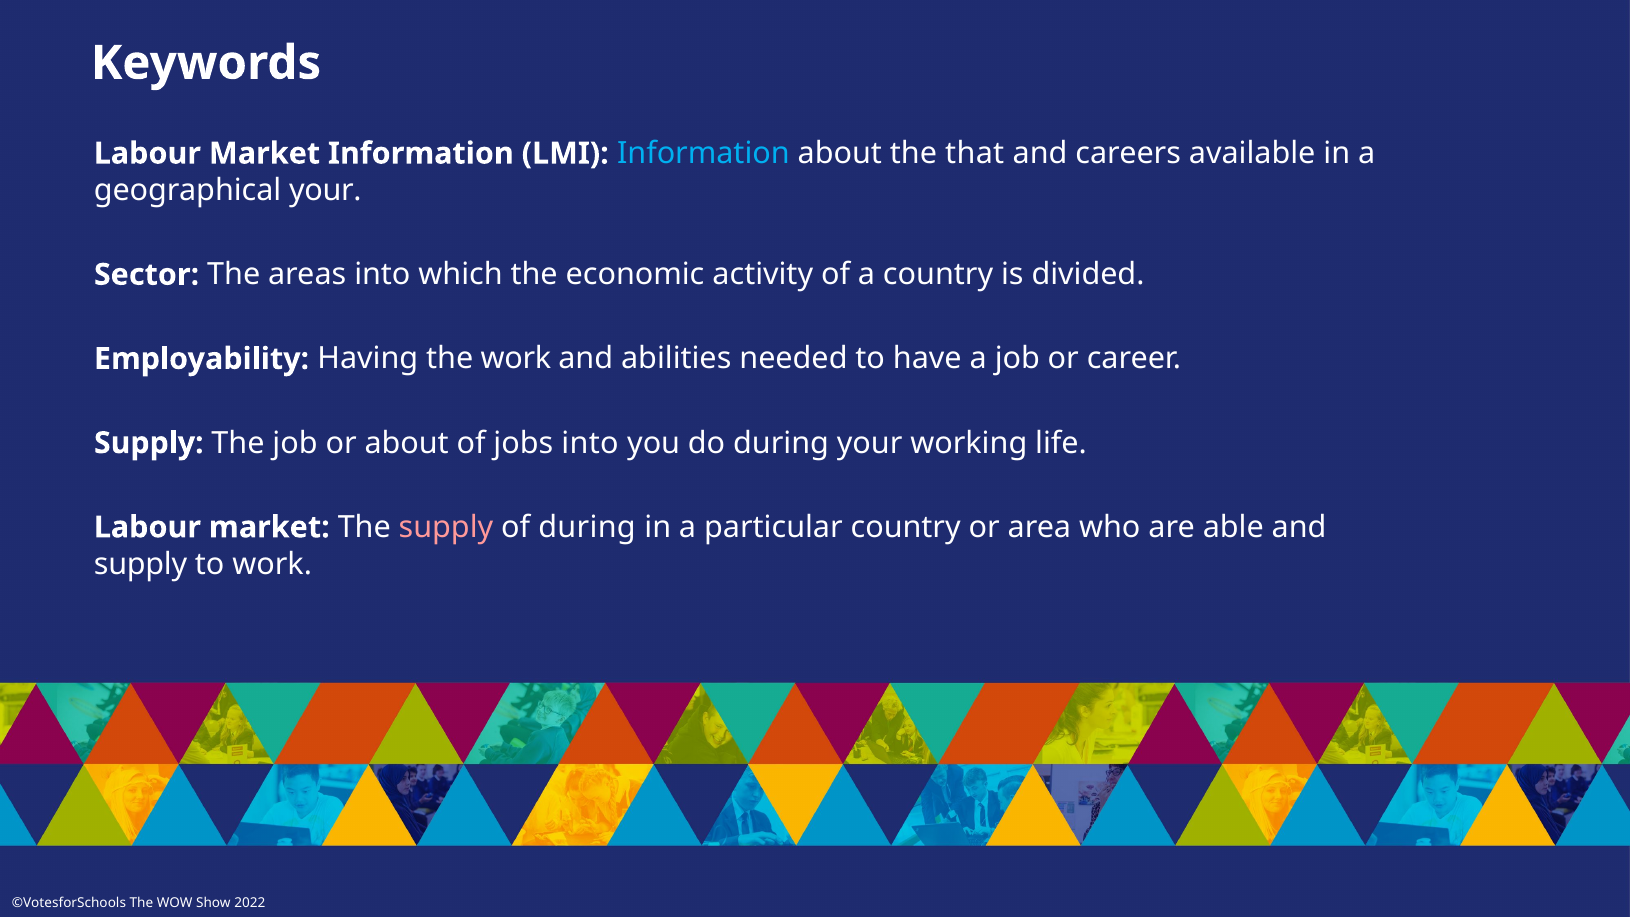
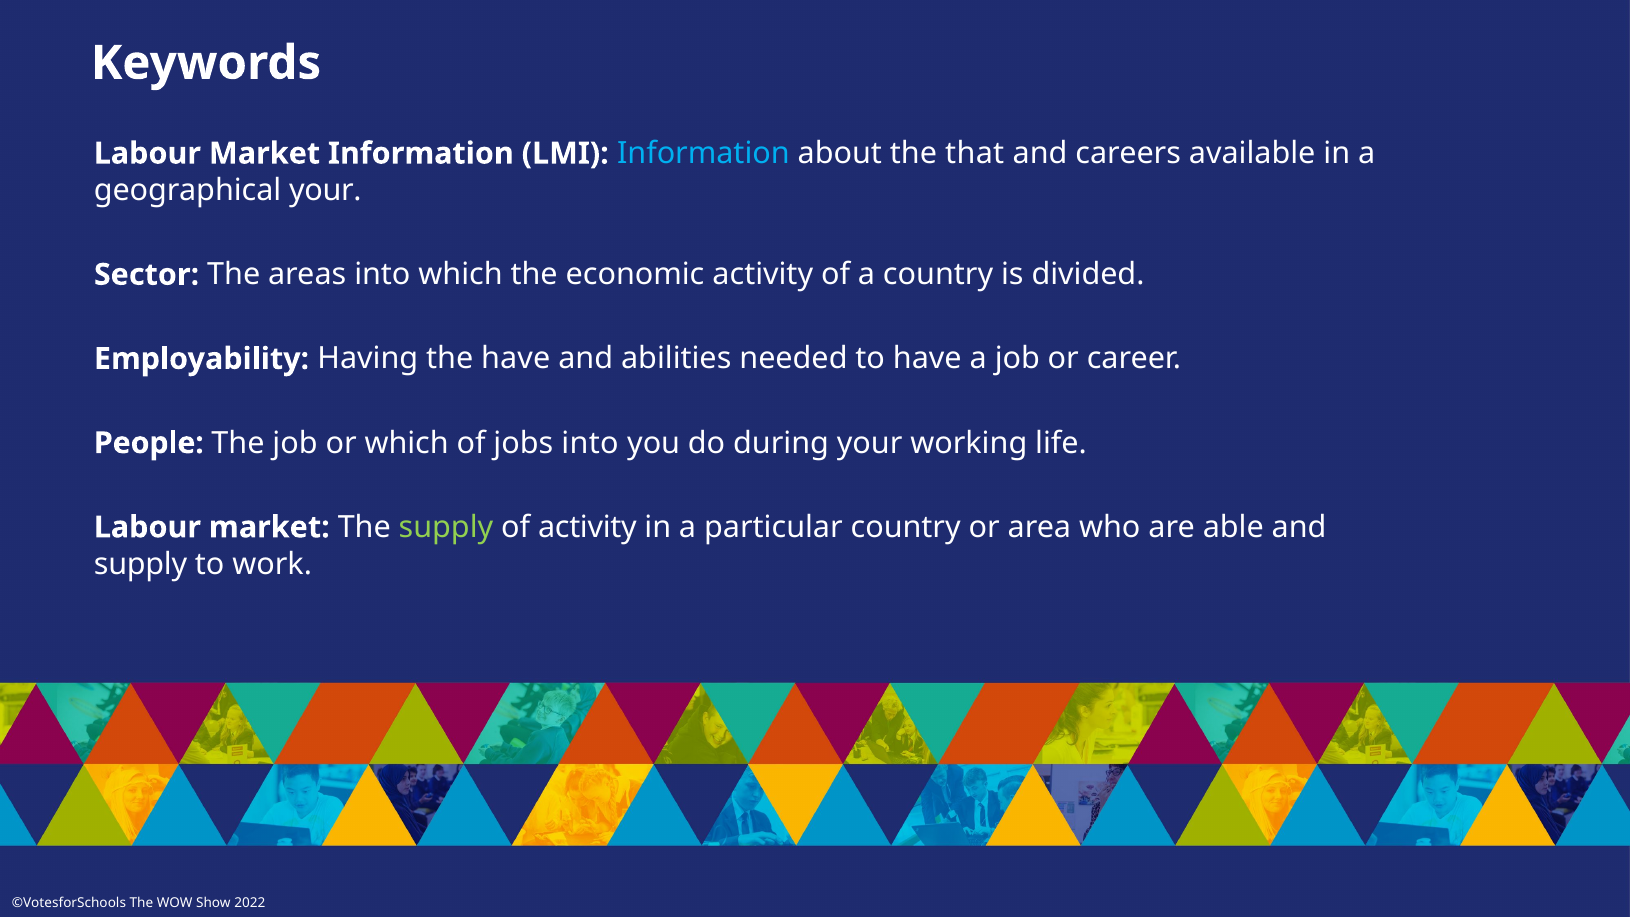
the work: work -> have
Supply at (149, 443): Supply -> People
or about: about -> which
supply at (446, 527) colour: pink -> light green
of during: during -> activity
